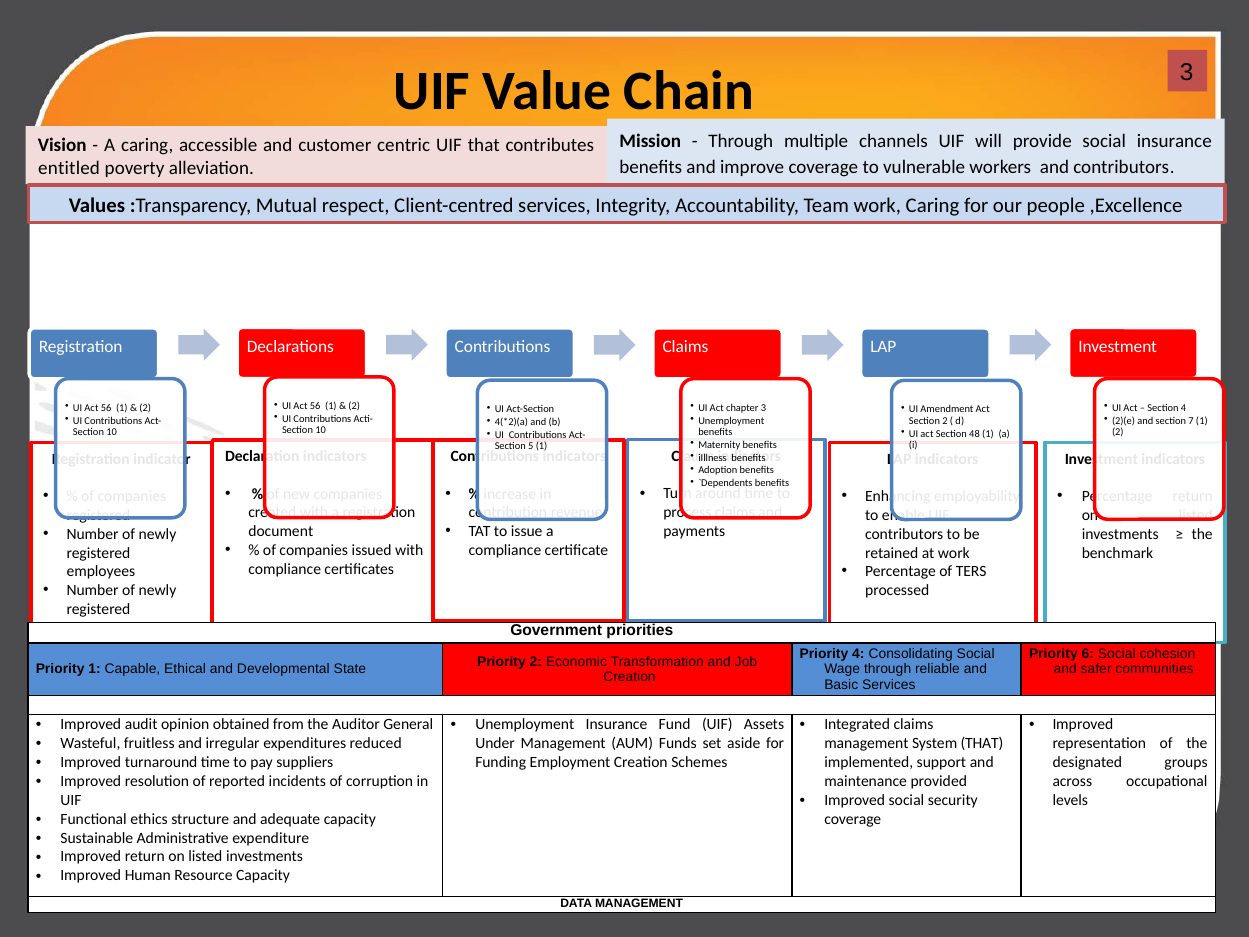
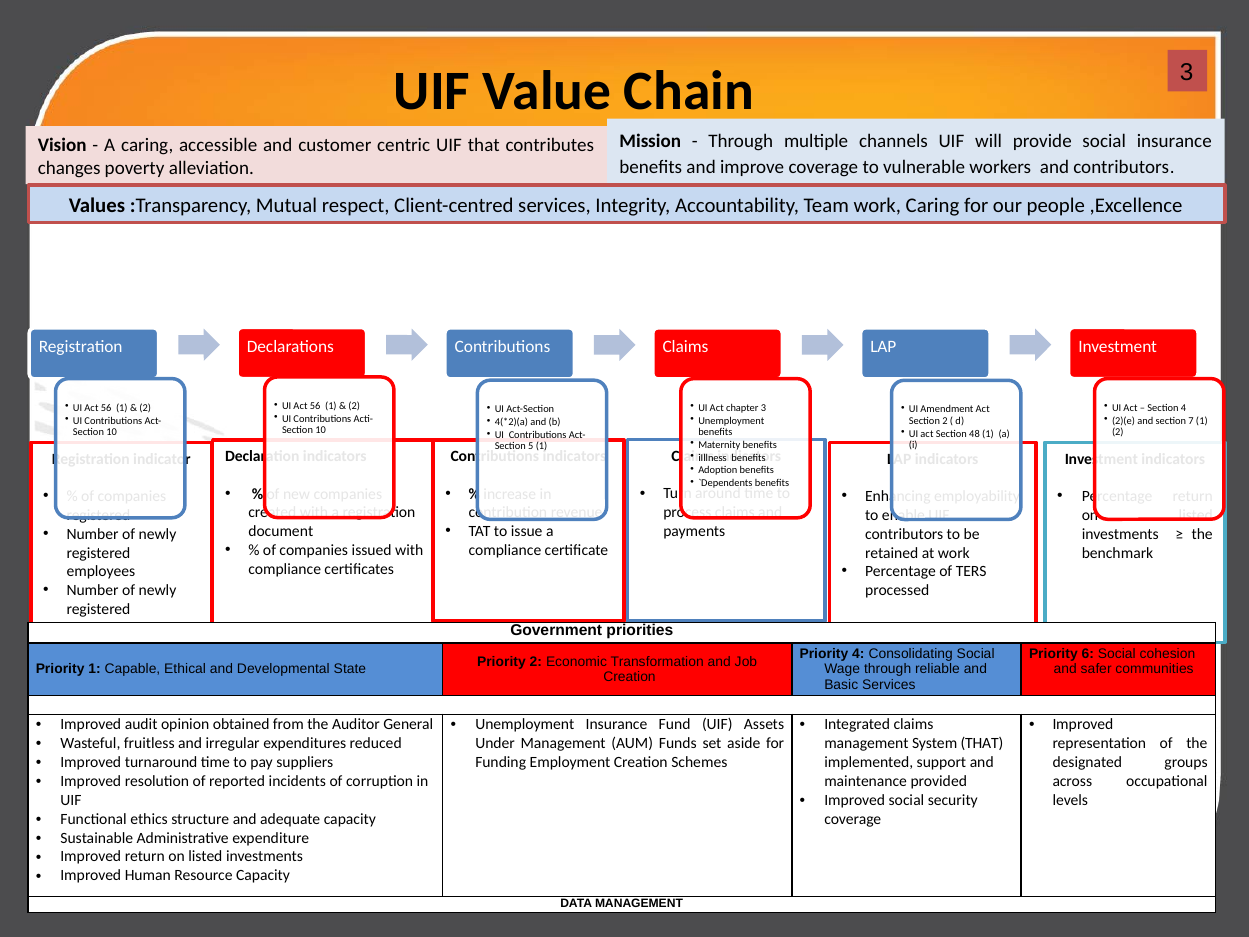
entitled: entitled -> changes
